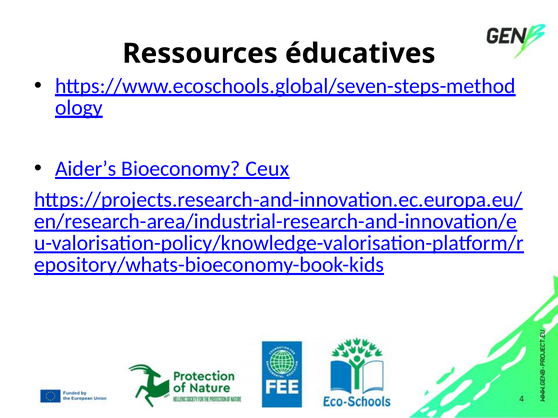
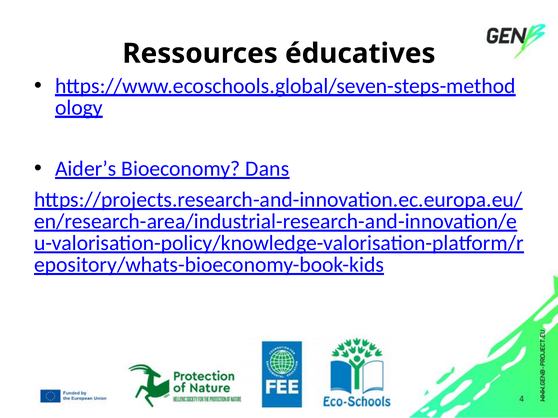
Ceux: Ceux -> Dans
